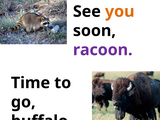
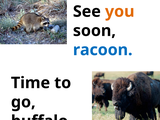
racoon colour: purple -> blue
